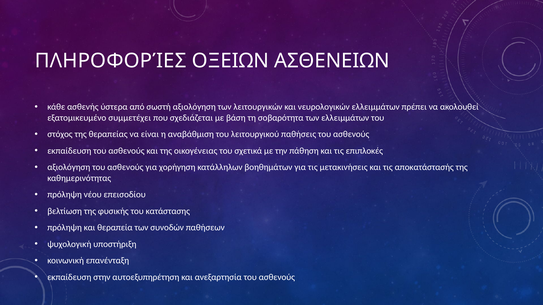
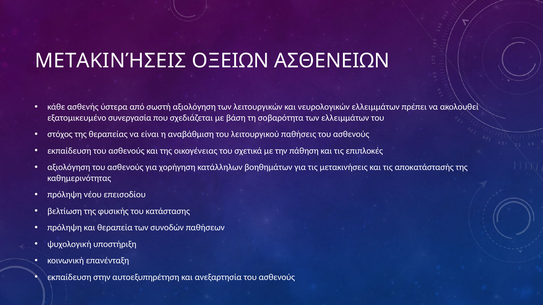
ΠΛΗΡΟΦΟΡΊΕΣ at (111, 61): ΠΛΗΡΟΦΟΡΊΕΣ -> ΜΕΤΑΚΙΝΉΣΕΙΣ
συμμετέχει: συμμετέχει -> συνεργασία
